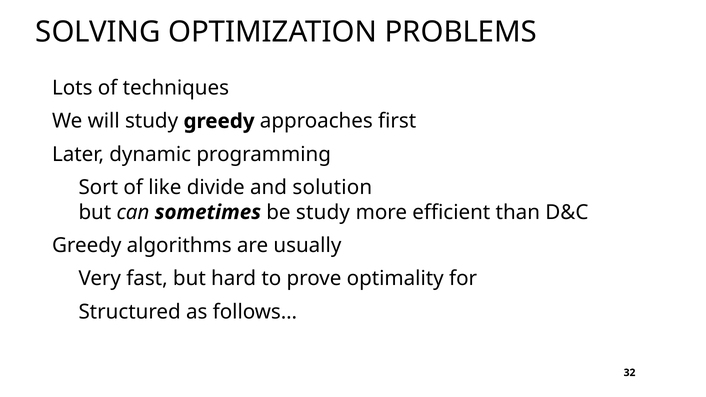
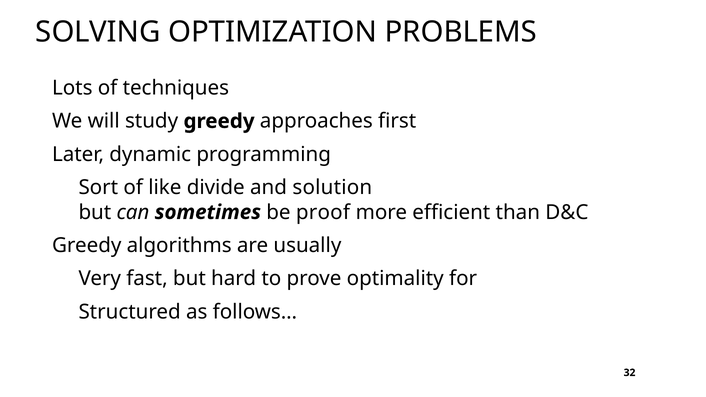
be study: study -> proof
